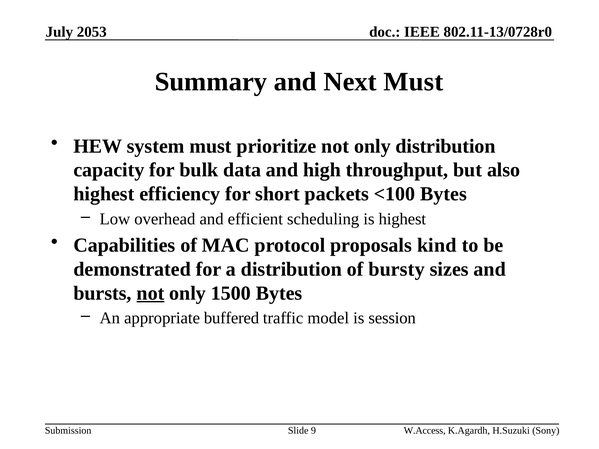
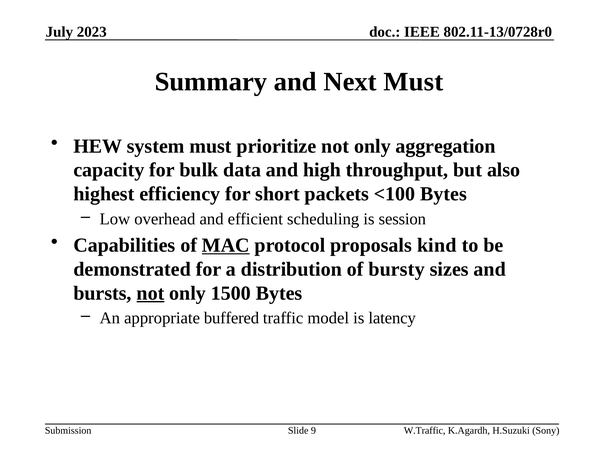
2053: 2053 -> 2023
only distribution: distribution -> aggregation
is highest: highest -> session
MAC underline: none -> present
session: session -> latency
W.Access: W.Access -> W.Traffic
